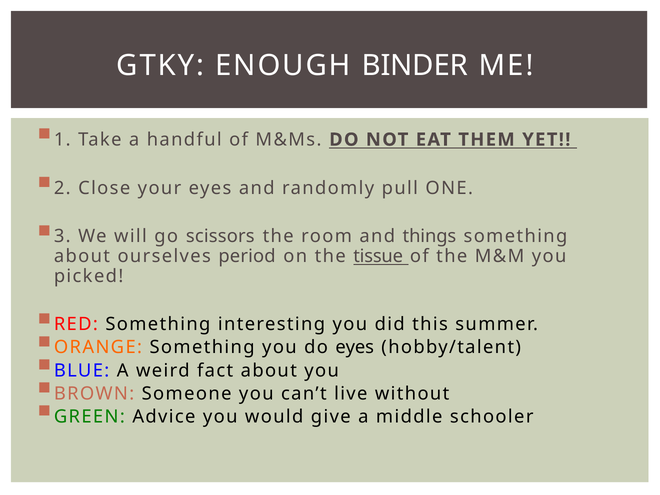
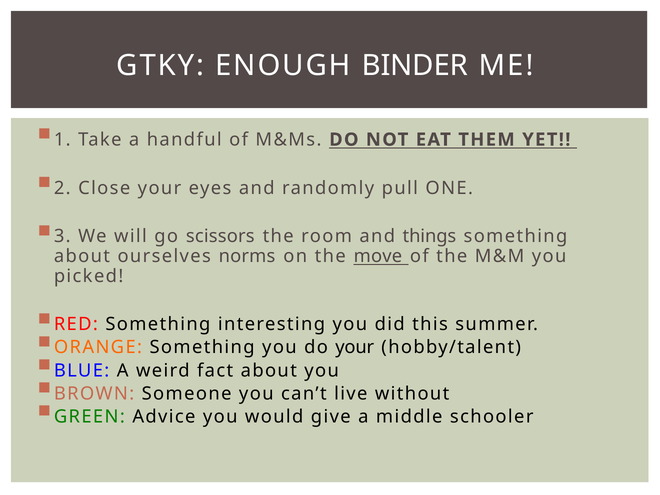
period: period -> norms
tissue: tissue -> move
do eyes: eyes -> your
